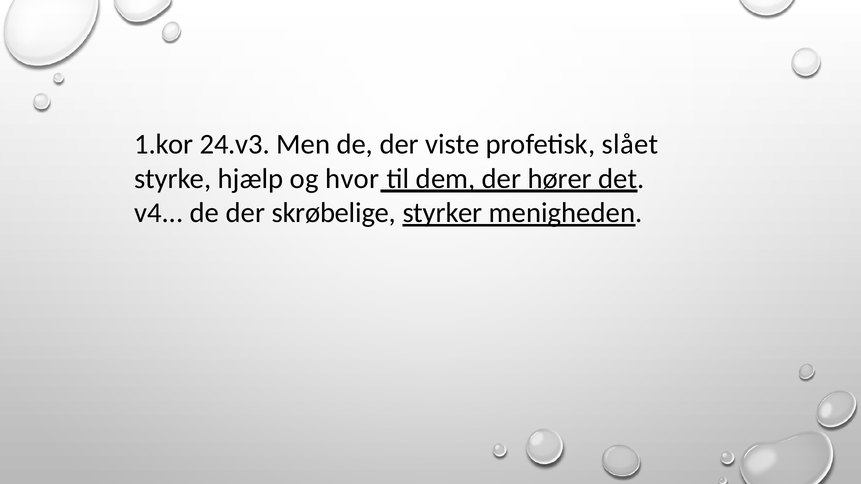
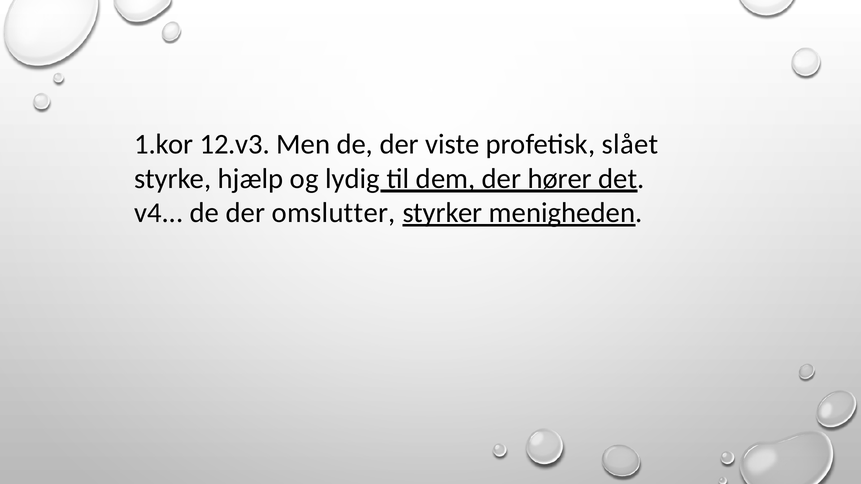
24.v3: 24.v3 -> 12.v3
hvor: hvor -> lydig
skrøbelige: skrøbelige -> omslutter
